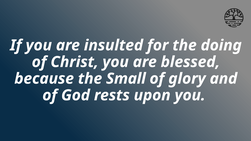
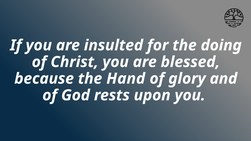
Small: Small -> Hand
